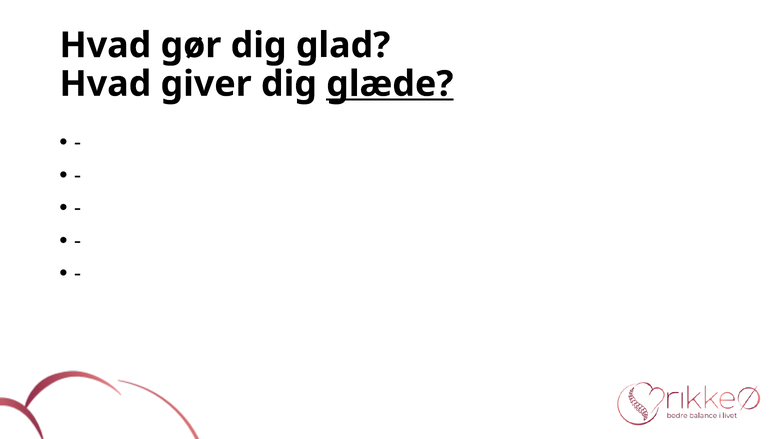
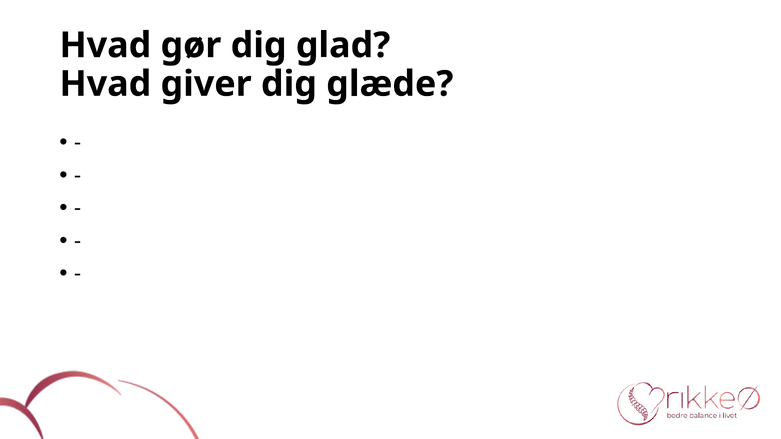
glæde underline: present -> none
